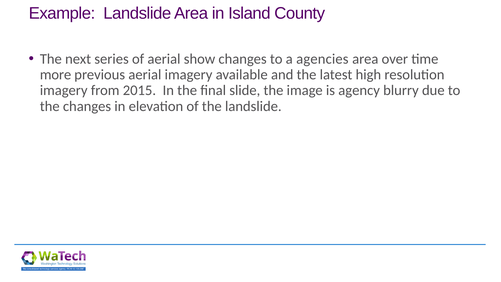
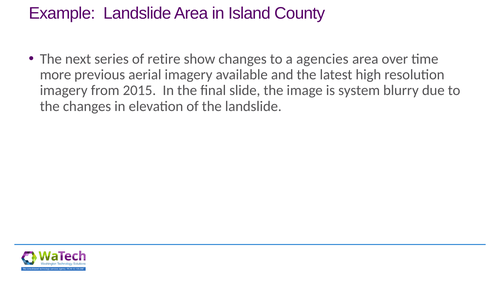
of aerial: aerial -> retire
agency: agency -> system
